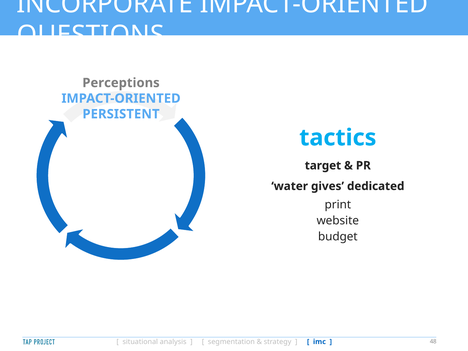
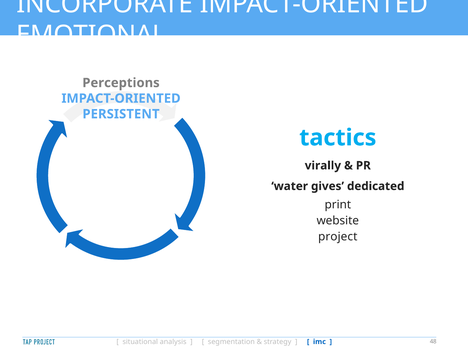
QUESTIONS: QUESTIONS -> EMOTIONAL
target: target -> virally
budget: budget -> project
